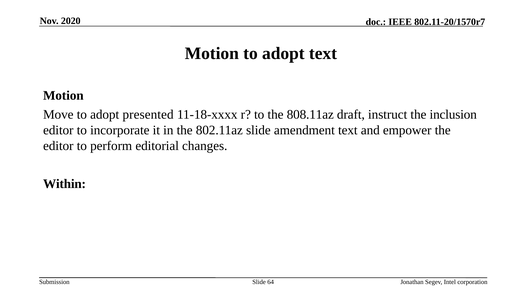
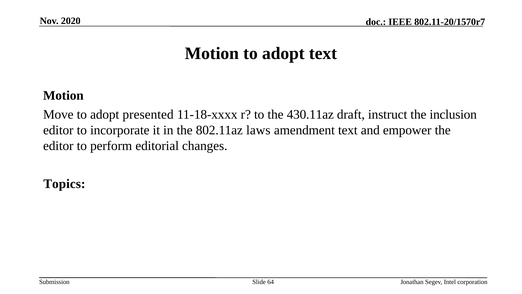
808.11az: 808.11az -> 430.11az
802.11az slide: slide -> laws
Within: Within -> Topics
